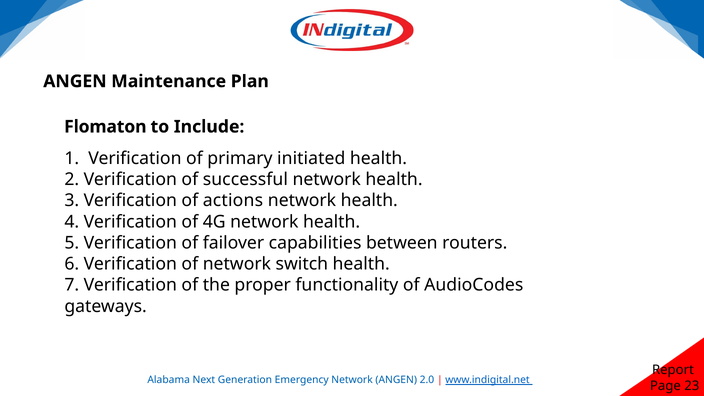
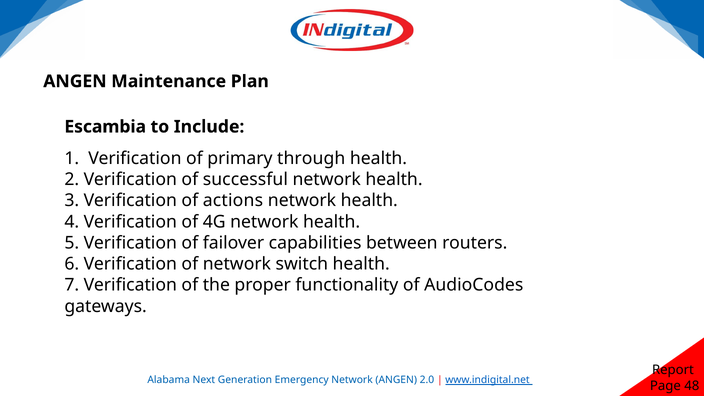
Flomaton: Flomaton -> Escambia
initiated: initiated -> through
23: 23 -> 48
